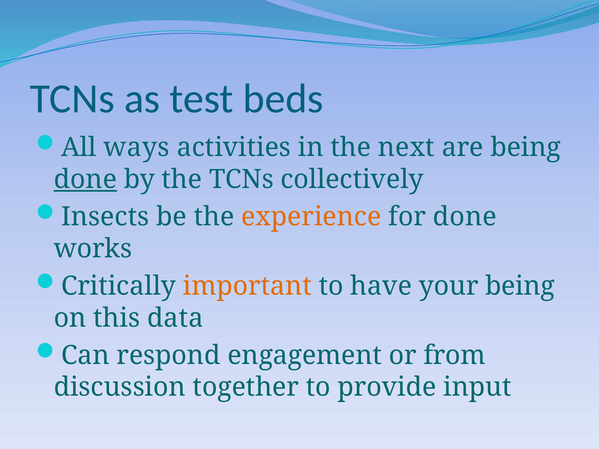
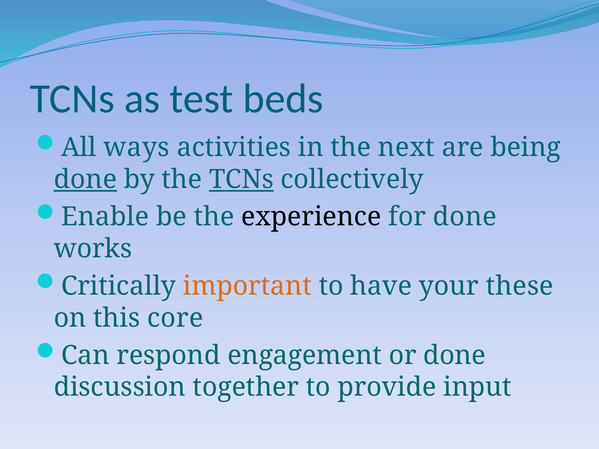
TCNs at (241, 180) underline: none -> present
Insects: Insects -> Enable
experience colour: orange -> black
your being: being -> these
data: data -> core
or from: from -> done
